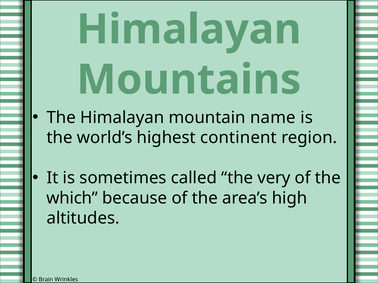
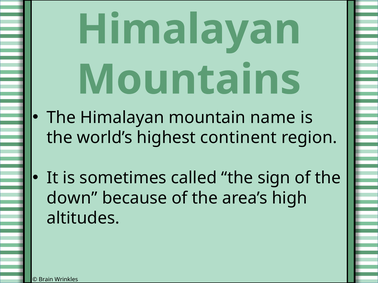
very: very -> sign
which: which -> down
